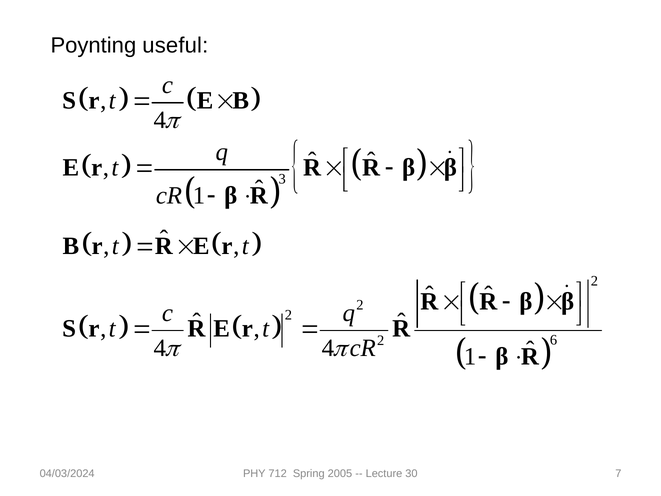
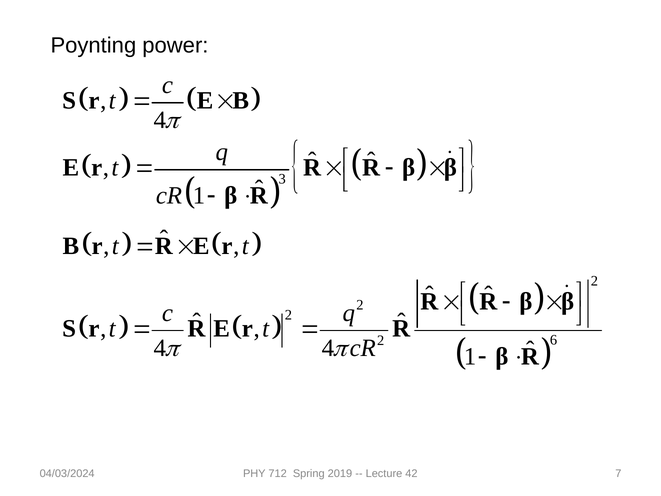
useful: useful -> power
2005: 2005 -> 2019
30: 30 -> 42
